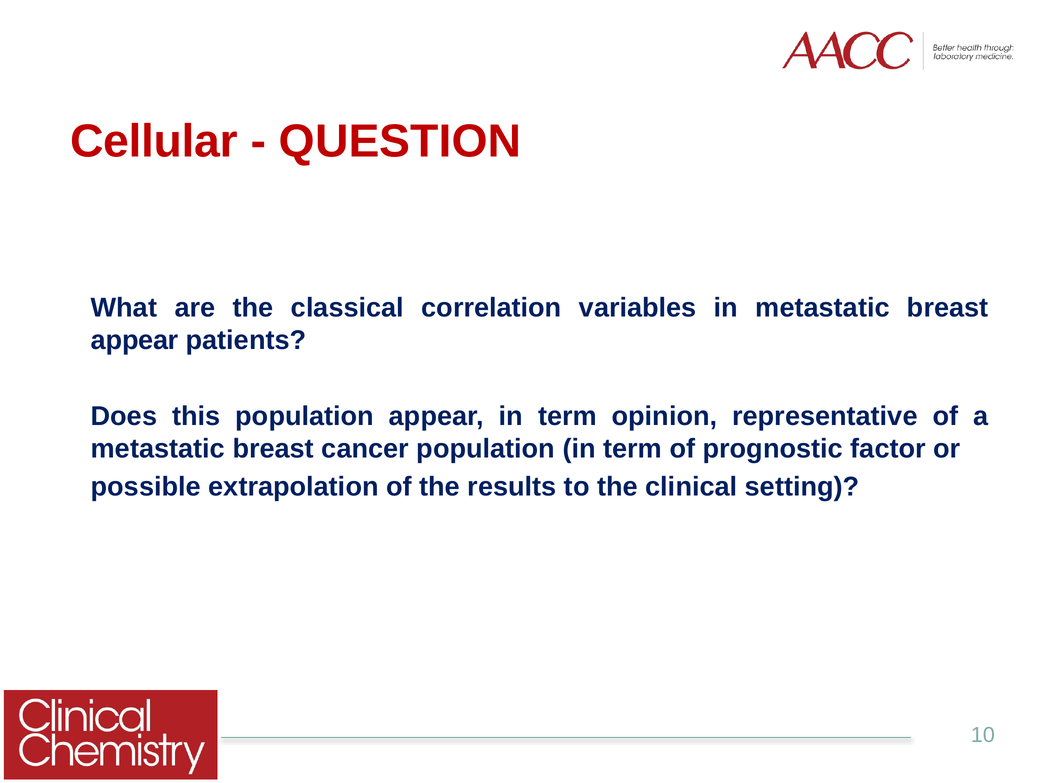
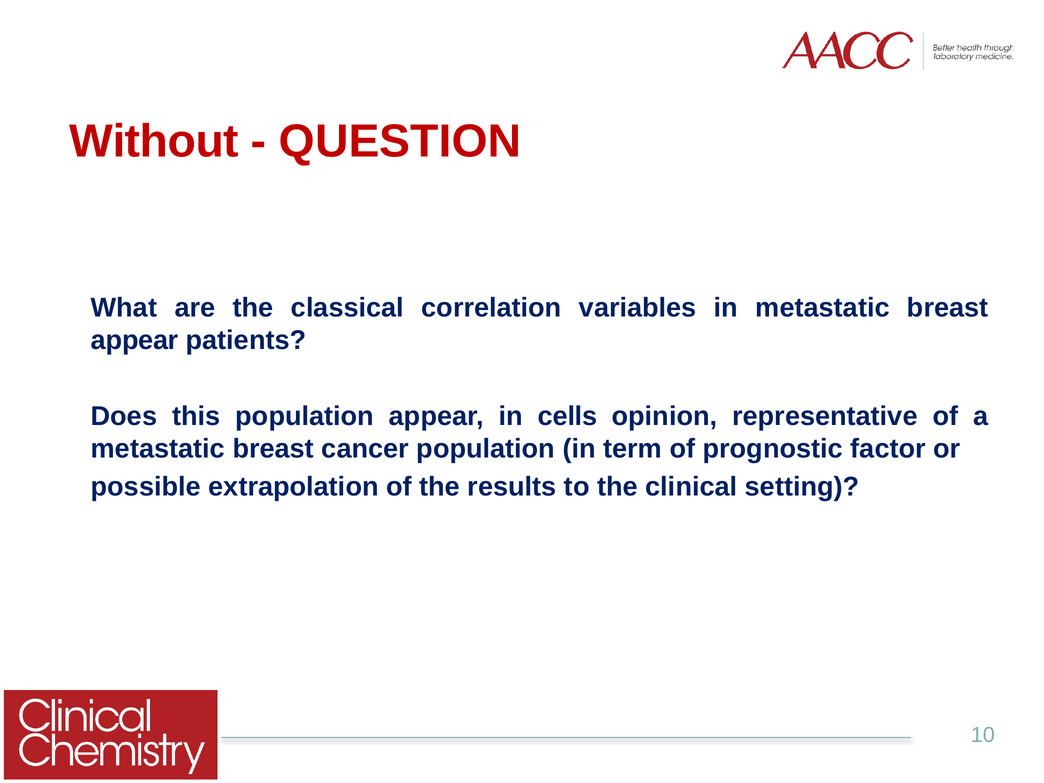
Cellular: Cellular -> Without
appear in term: term -> cells
